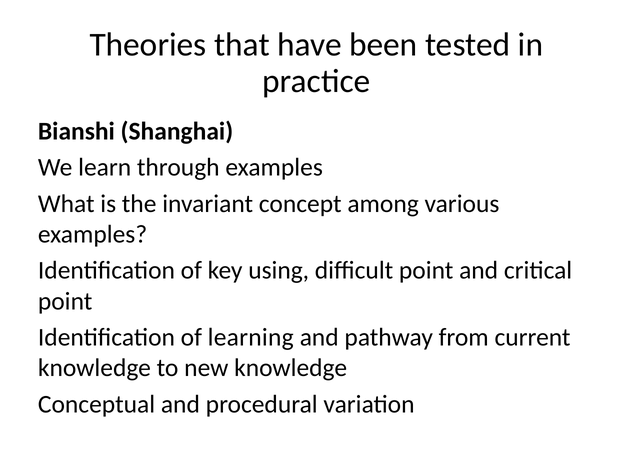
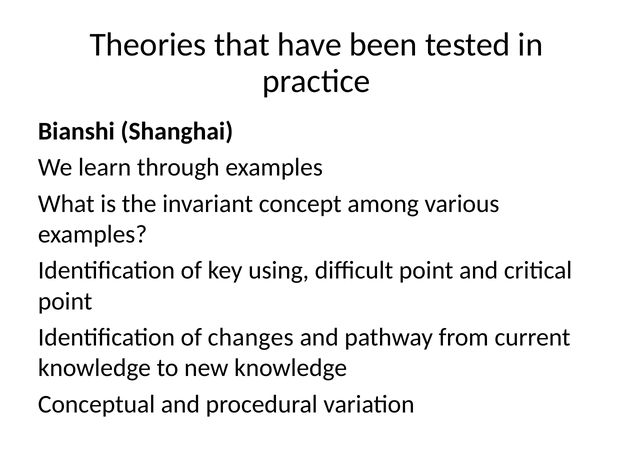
learning: learning -> changes
